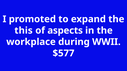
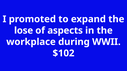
this: this -> lose
$577: $577 -> $102
